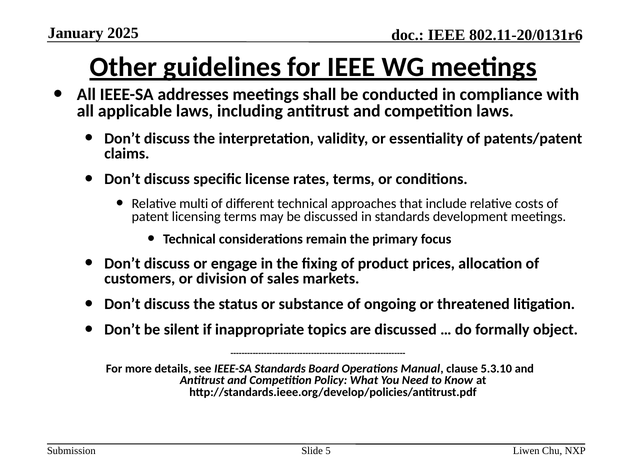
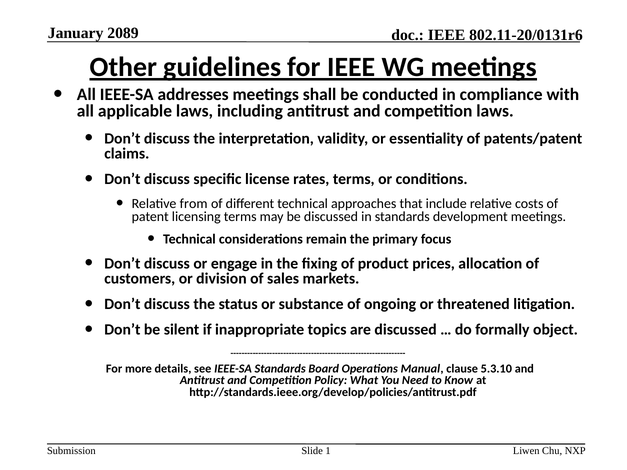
2025: 2025 -> 2089
multi: multi -> from
5: 5 -> 1
